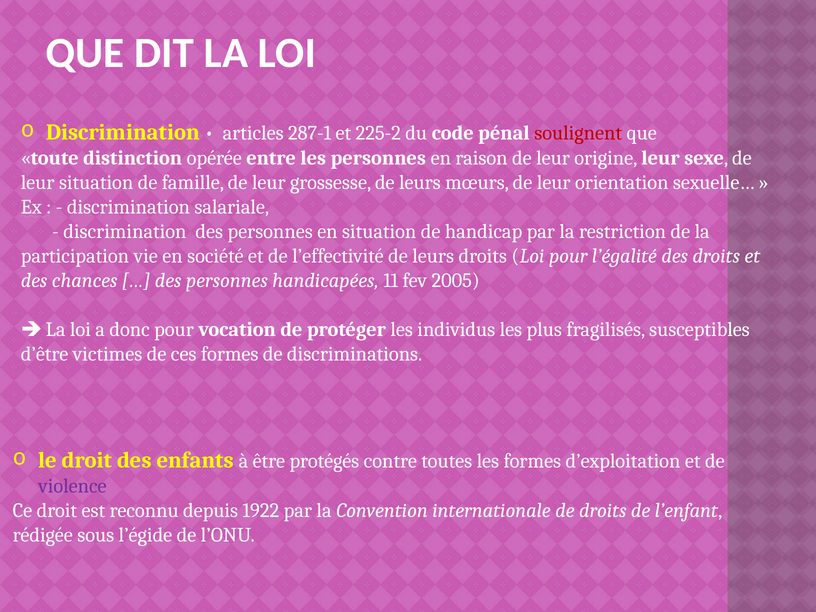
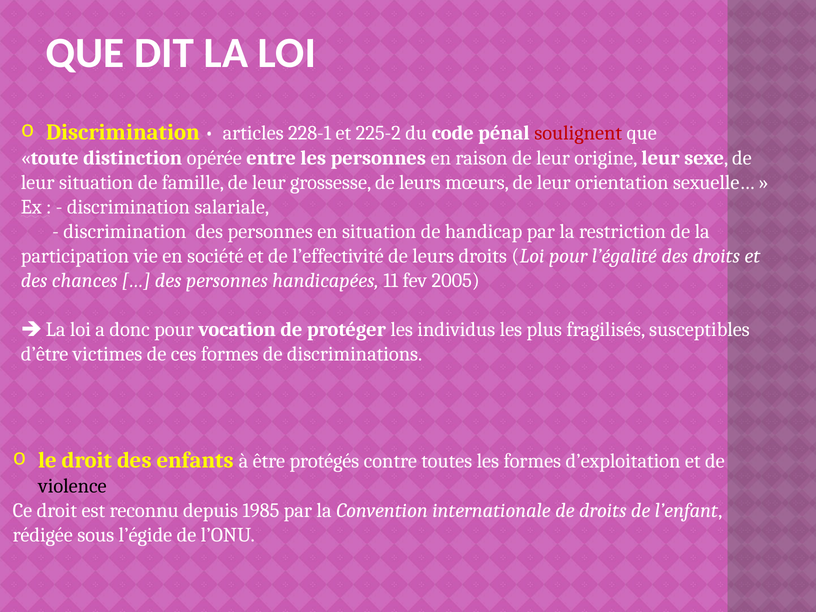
287-1: 287-1 -> 228-1
violence colour: purple -> black
1922: 1922 -> 1985
